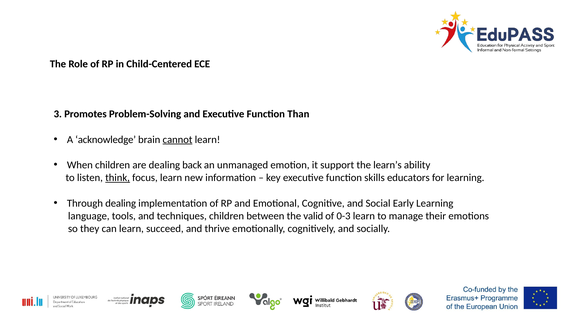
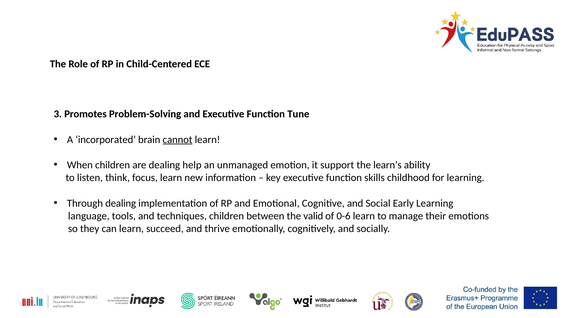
Than: Than -> Tune
acknowledge: acknowledge -> incorporated
back: back -> help
think underline: present -> none
educators: educators -> childhood
0-3: 0-3 -> 0-6
